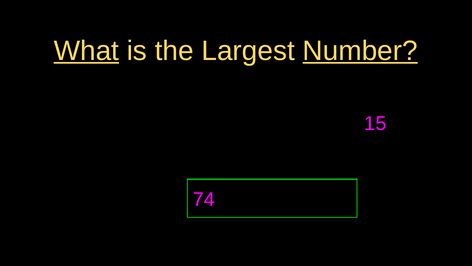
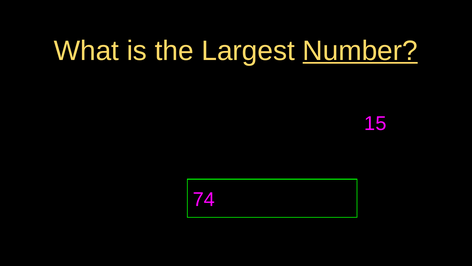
What underline: present -> none
